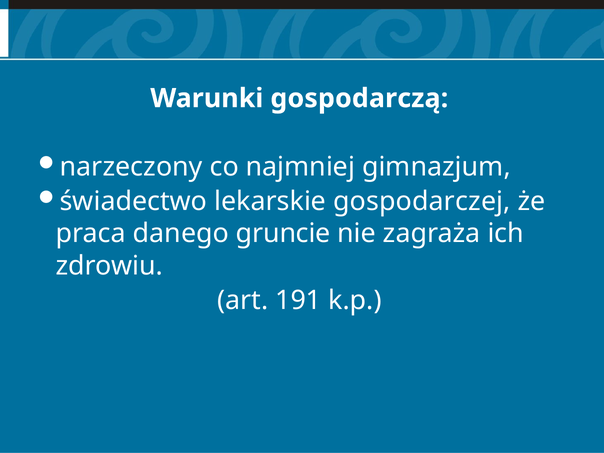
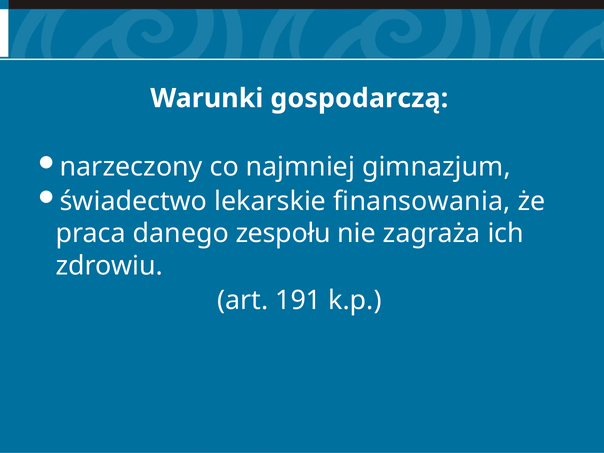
gospodarczej: gospodarczej -> finansowania
gruncie: gruncie -> zespołu
